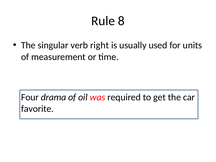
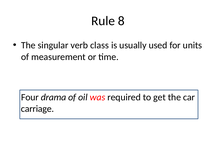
right: right -> class
favorite: favorite -> carriage
